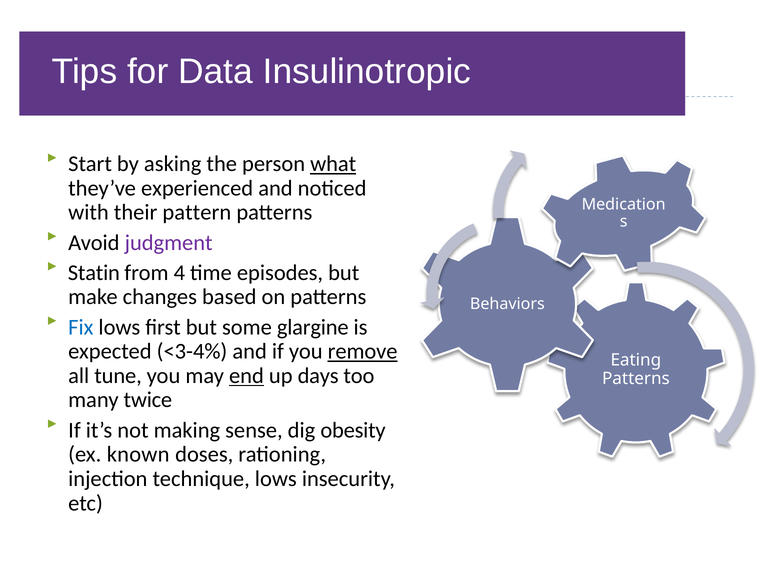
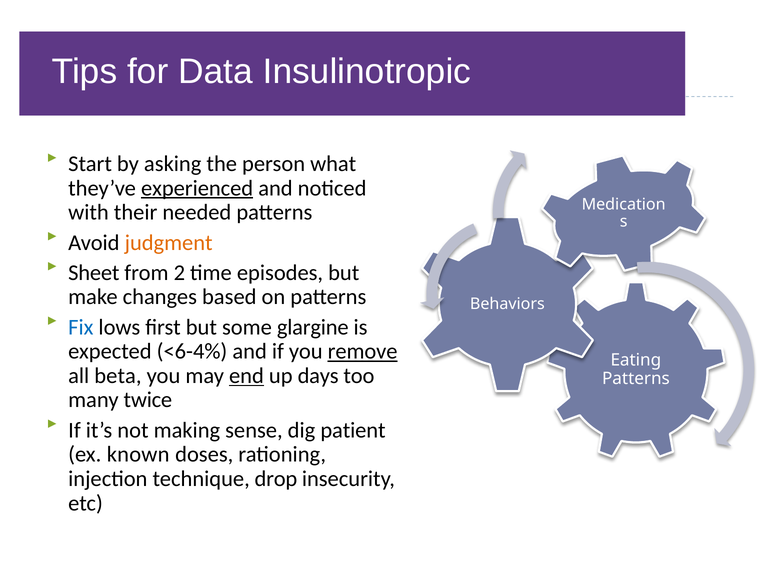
what underline: present -> none
experienced underline: none -> present
pattern: pattern -> needed
judgment colour: purple -> orange
Statin: Statin -> Sheet
4: 4 -> 2
<3-4%: <3-4% -> <6-4%
tune: tune -> beta
obesity: obesity -> patient
technique lows: lows -> drop
